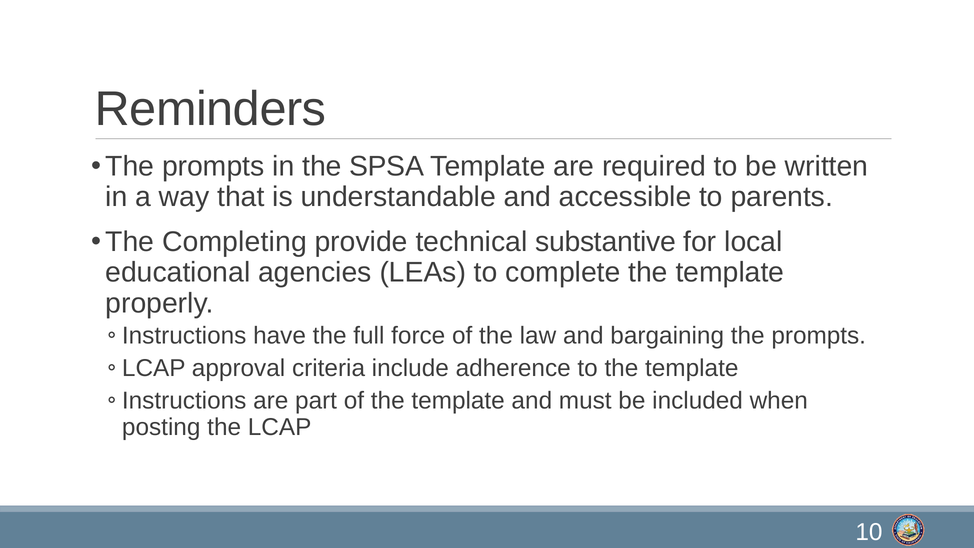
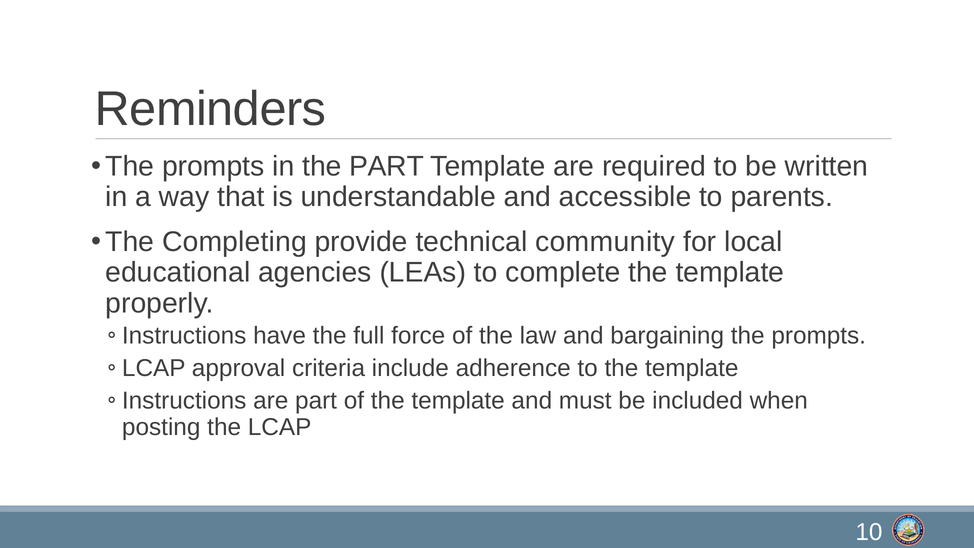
the SPSA: SPSA -> PART
substantive: substantive -> community
